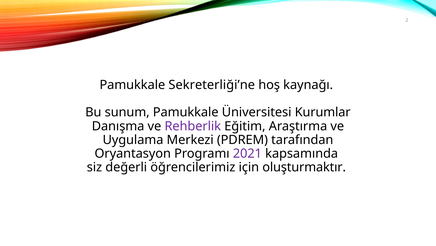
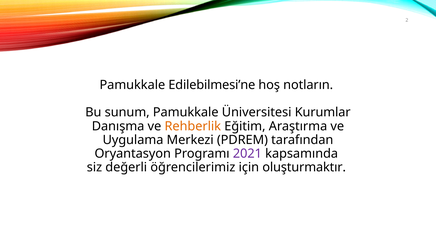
Sekreterliği’ne: Sekreterliği’ne -> Edilebilmesi’ne
kaynağı: kaynağı -> notların
Rehberlik colour: purple -> orange
